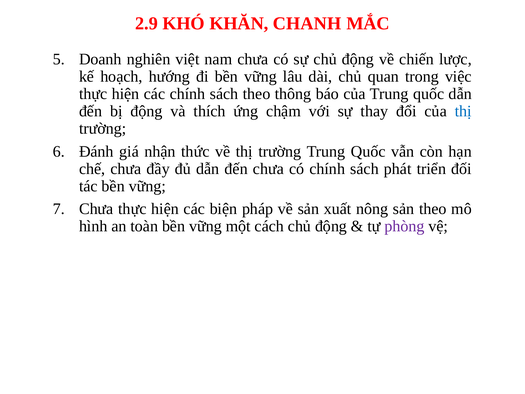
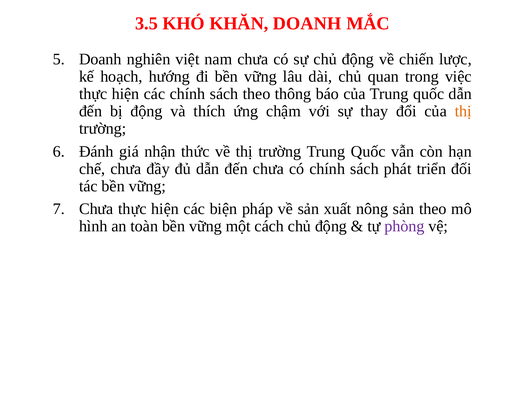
2.9: 2.9 -> 3.5
KHĂN CHANH: CHANH -> DOANH
thị at (463, 111) colour: blue -> orange
